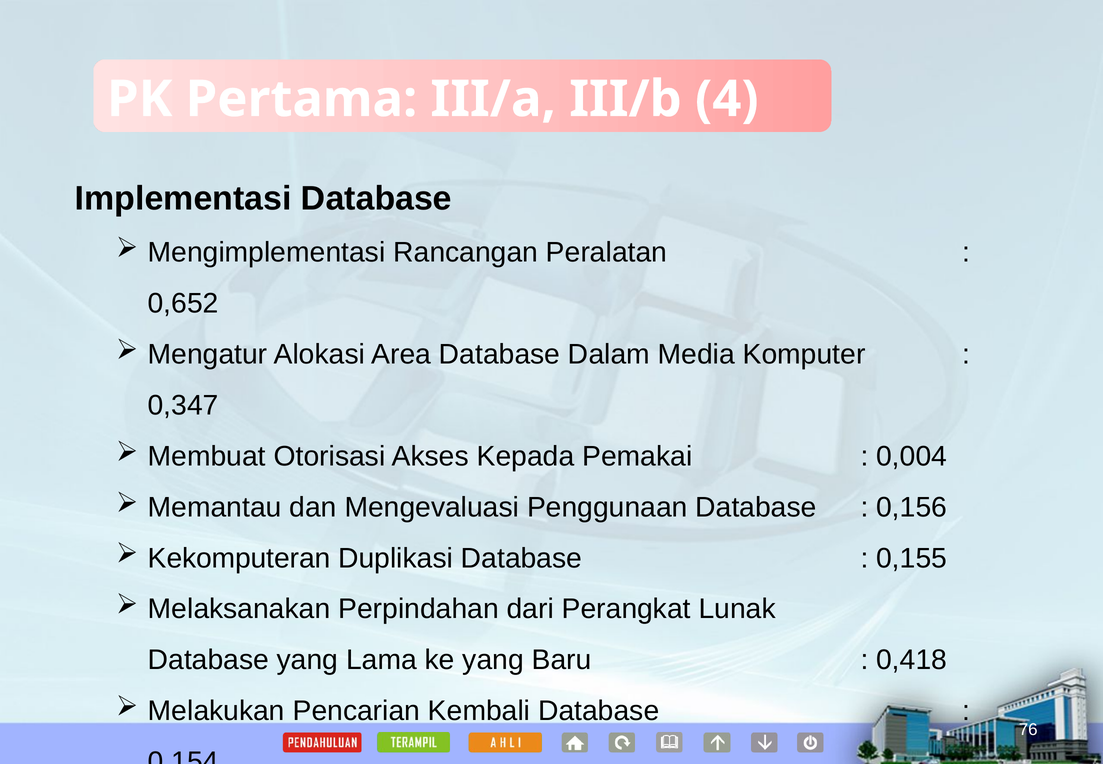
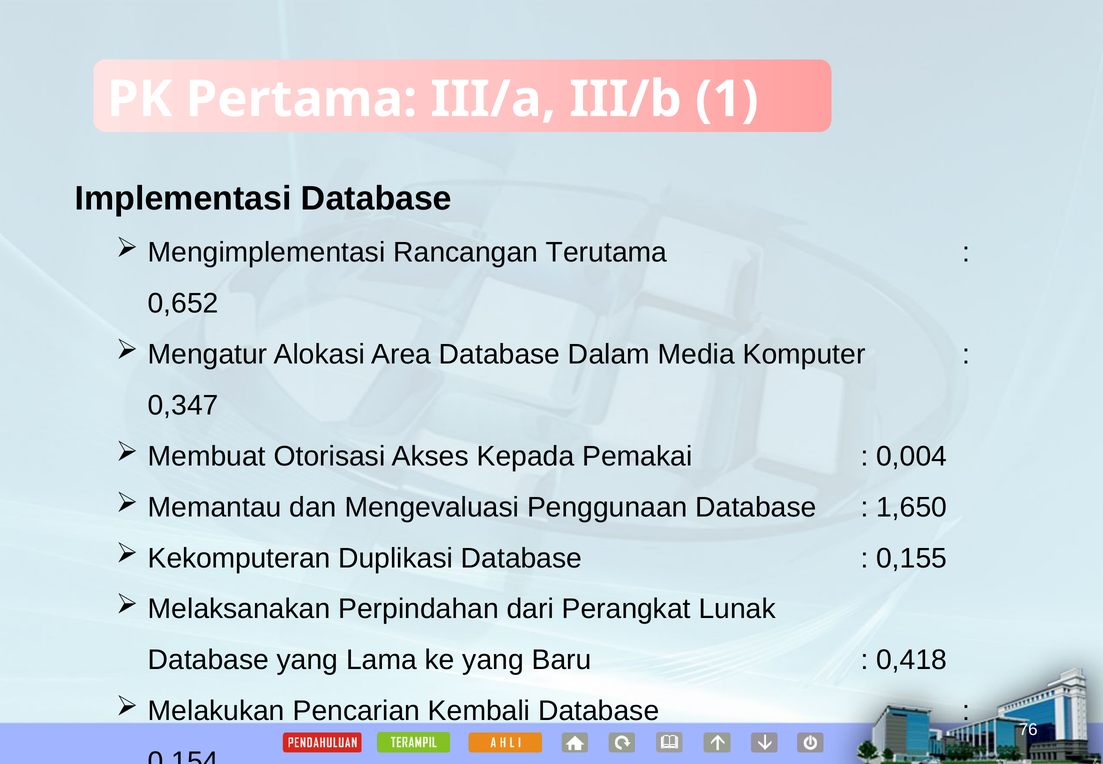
4: 4 -> 1
Peralatan: Peralatan -> Terutama
0,156: 0,156 -> 1,650
